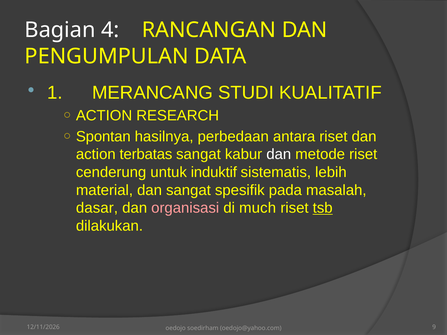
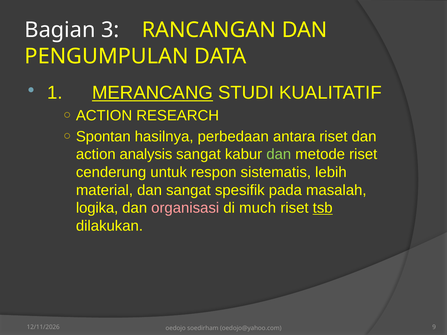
4: 4 -> 3
MERANCANG underline: none -> present
terbatas: terbatas -> analysis
dan at (279, 154) colour: white -> light green
induktif: induktif -> respon
dasar: dasar -> logika
